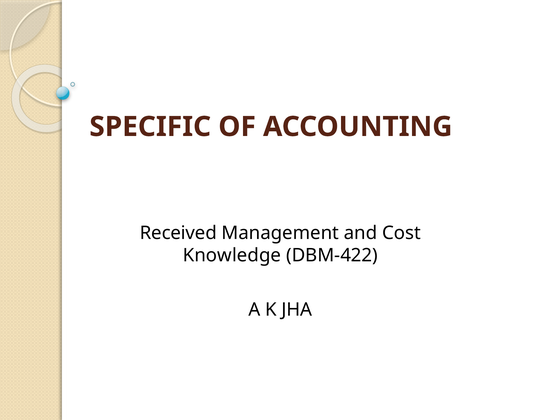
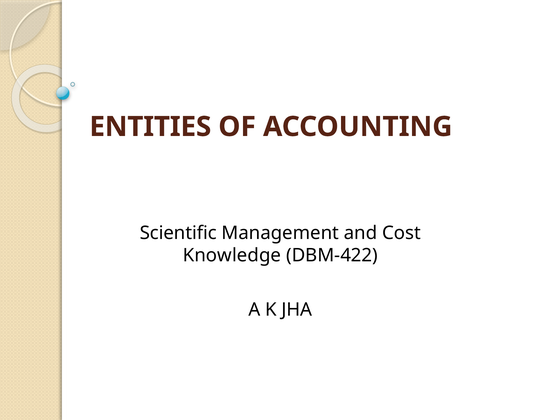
SPECIFIC: SPECIFIC -> ENTITIES
Received: Received -> Scientific
